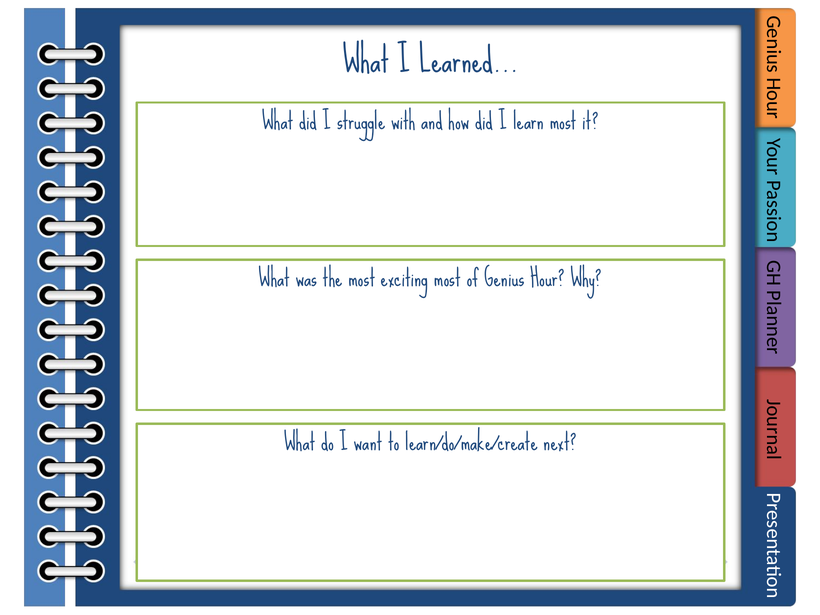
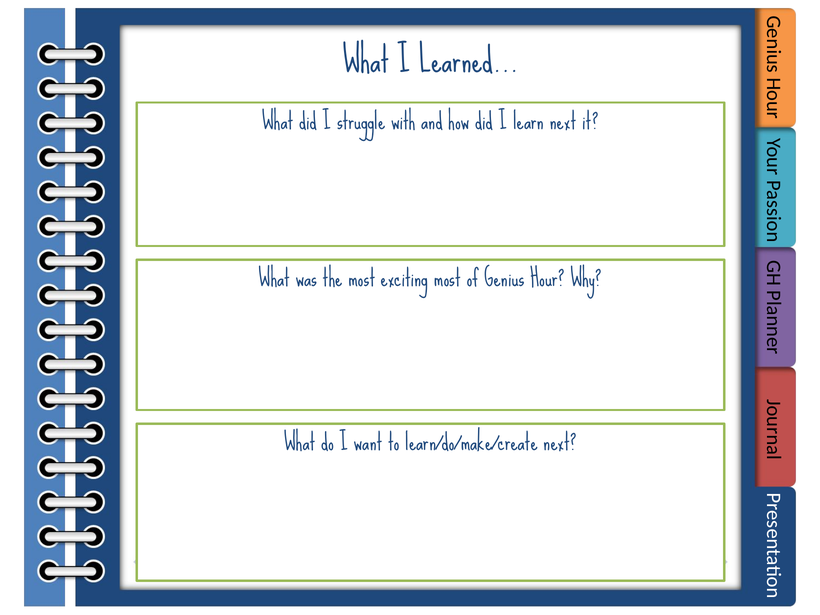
learn most: most -> next
